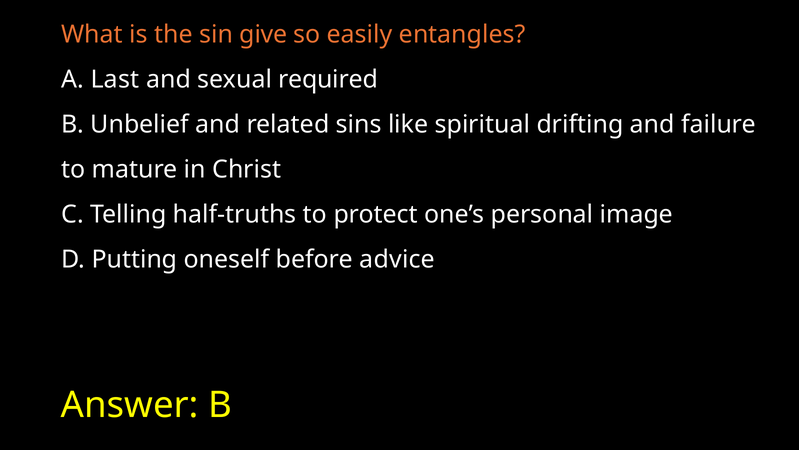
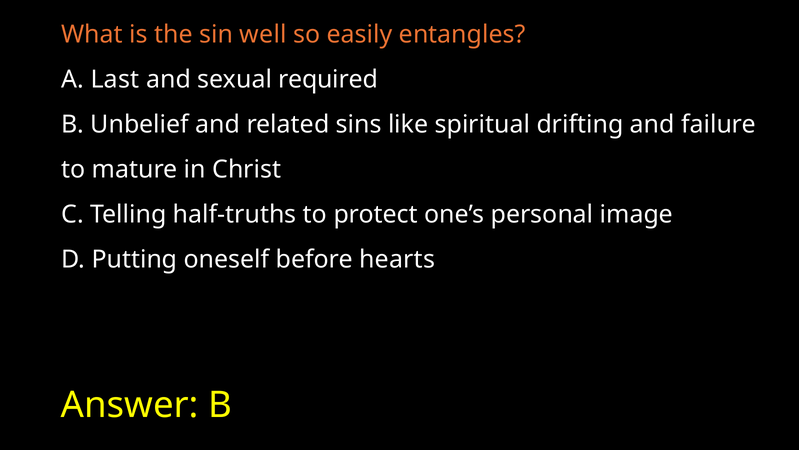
give: give -> well
advice: advice -> hearts
